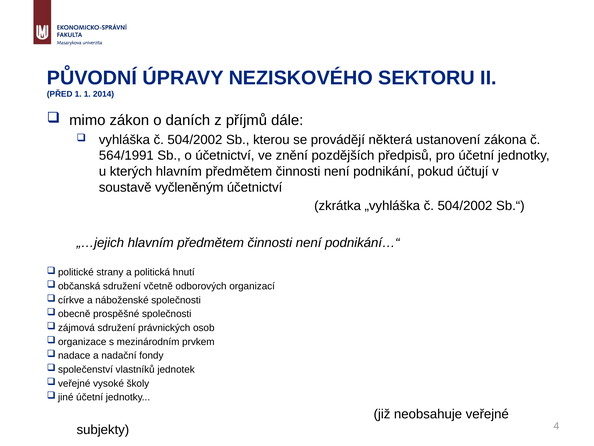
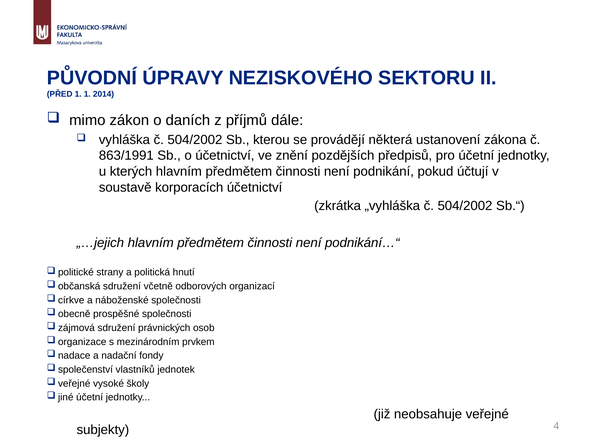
564/1991: 564/1991 -> 863/1991
vyčleněným: vyčleněným -> korporacích
